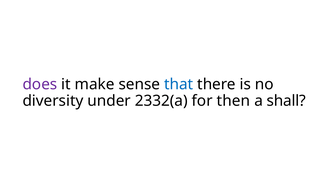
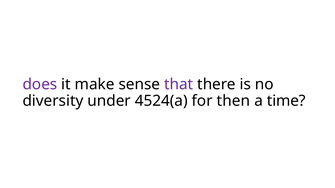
that colour: blue -> purple
2332(a: 2332(a -> 4524(a
shall: shall -> time
